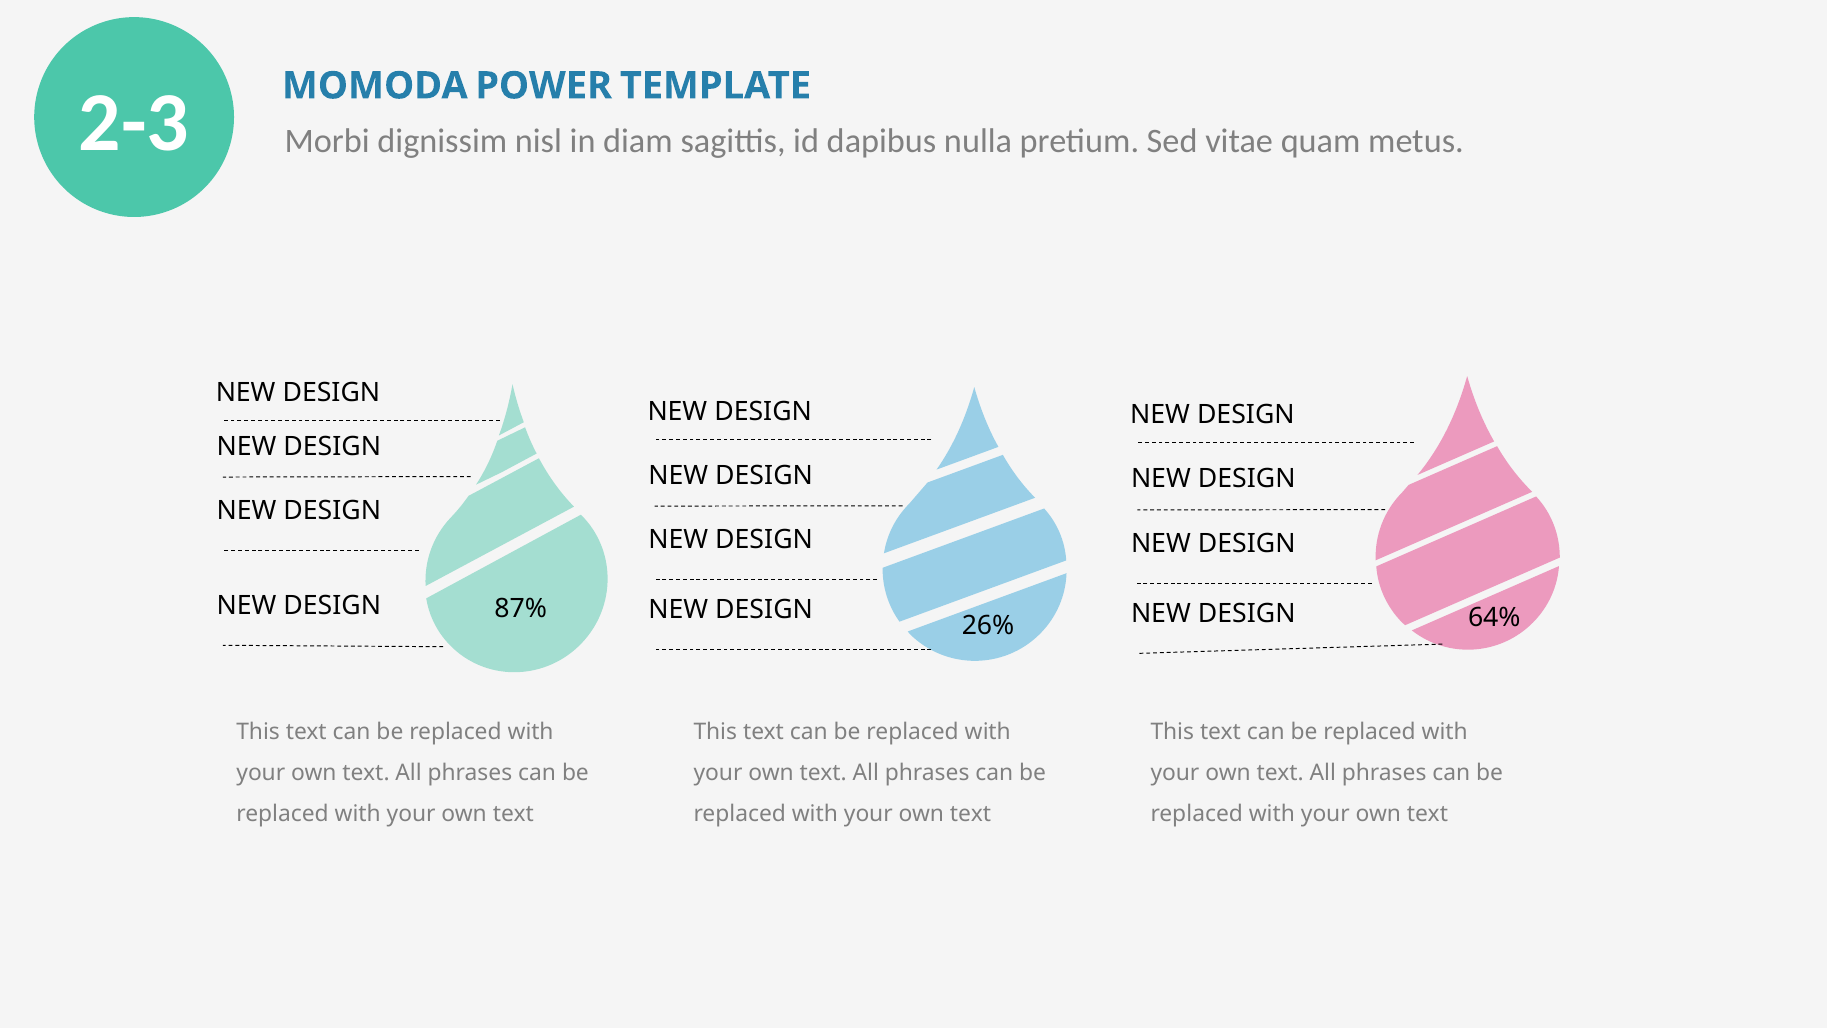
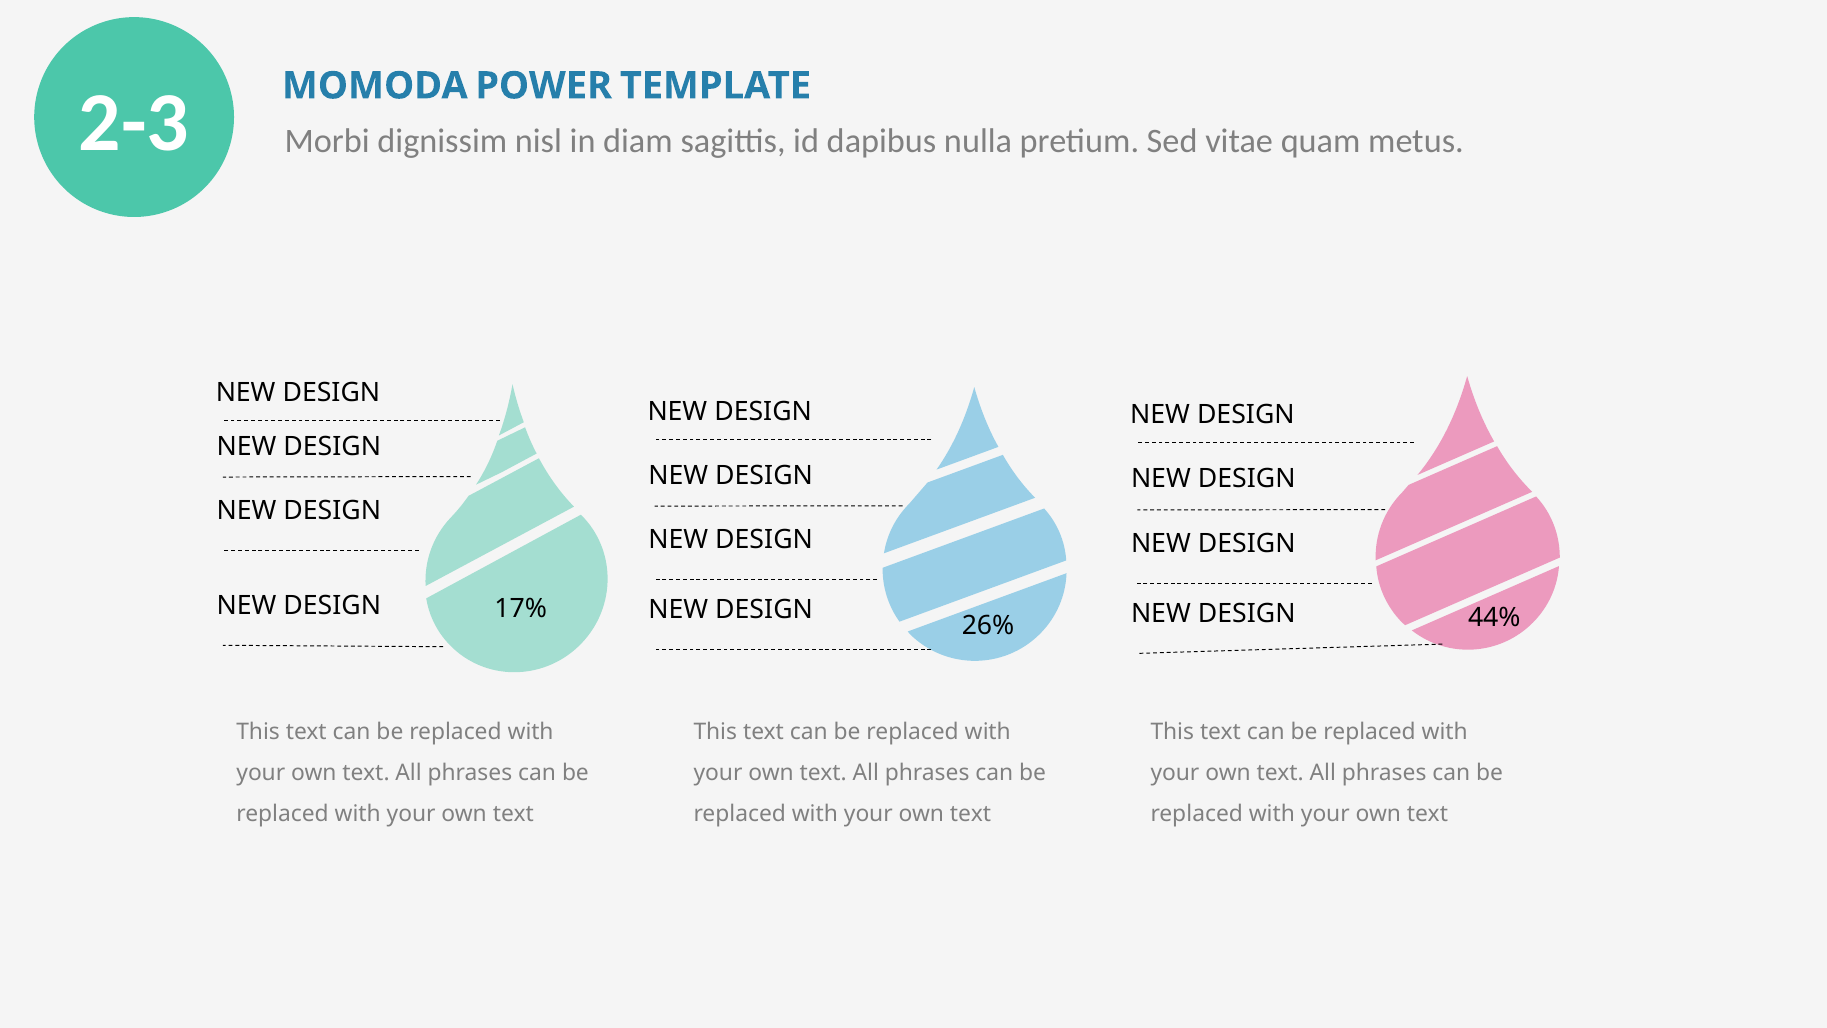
87%: 87% -> 17%
64%: 64% -> 44%
